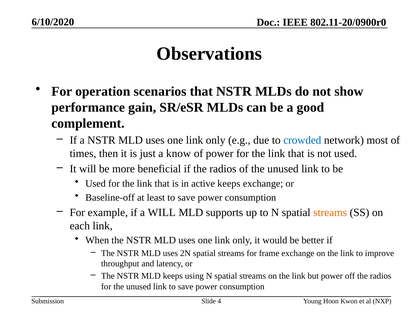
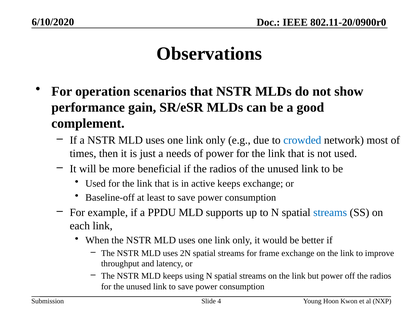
know: know -> needs
a WILL: WILL -> PPDU
streams at (330, 213) colour: orange -> blue
